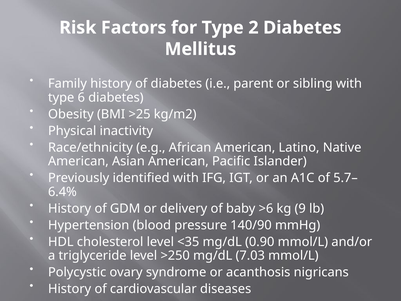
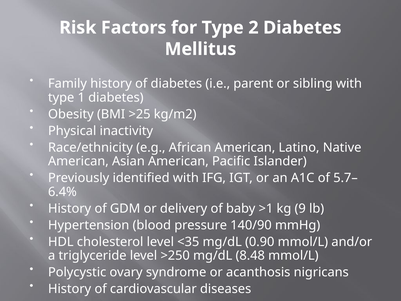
6: 6 -> 1
>6: >6 -> >1
7.03: 7.03 -> 8.48
